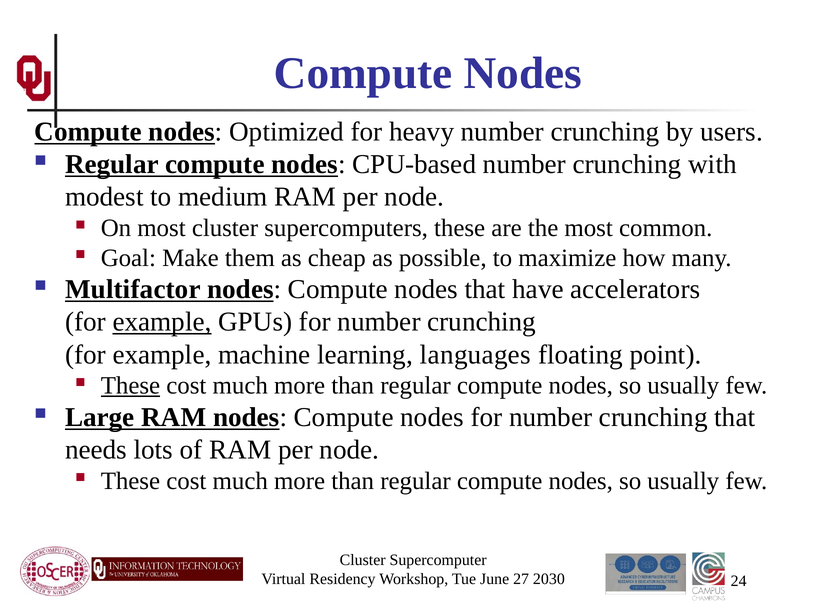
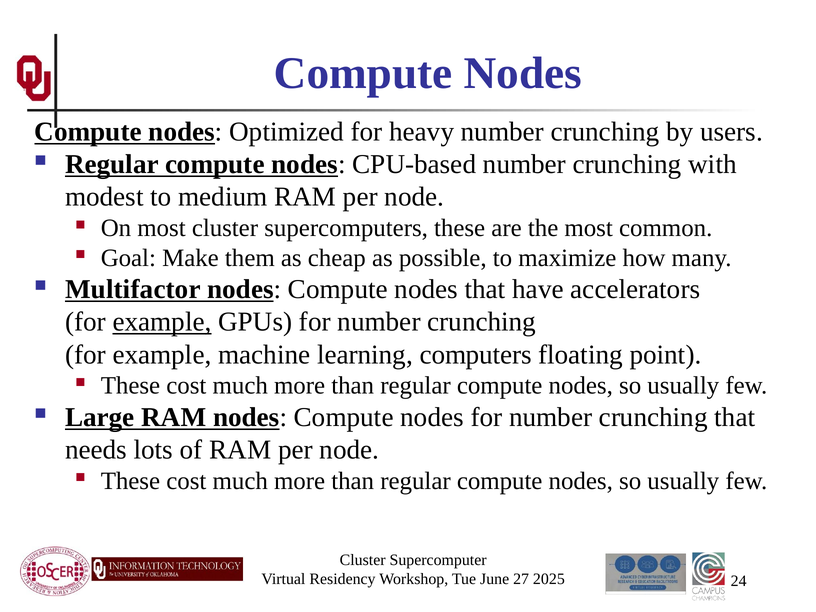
languages: languages -> computers
These at (130, 386) underline: present -> none
2030: 2030 -> 2025
